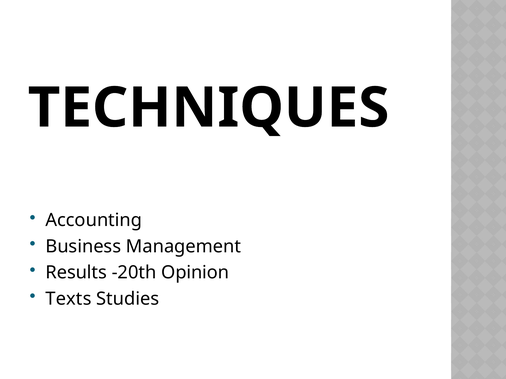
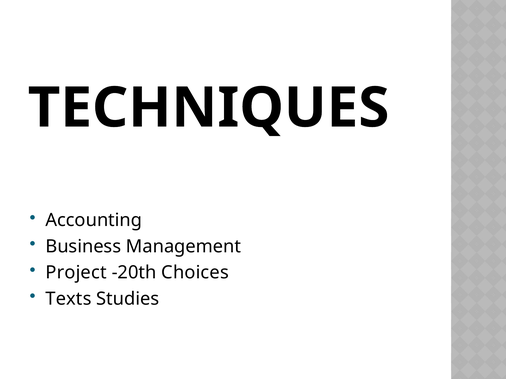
Results: Results -> Project
Opinion: Opinion -> Choices
